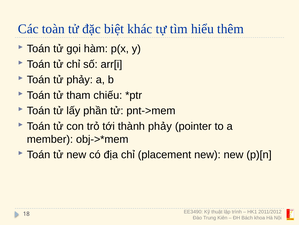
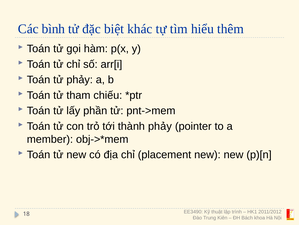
toàn: toàn -> bình
